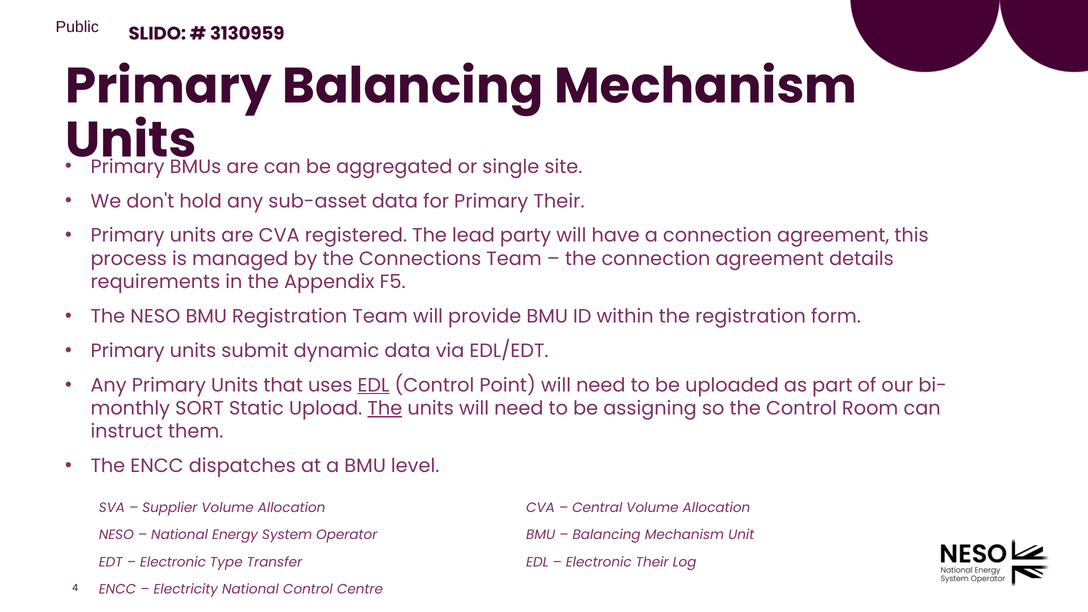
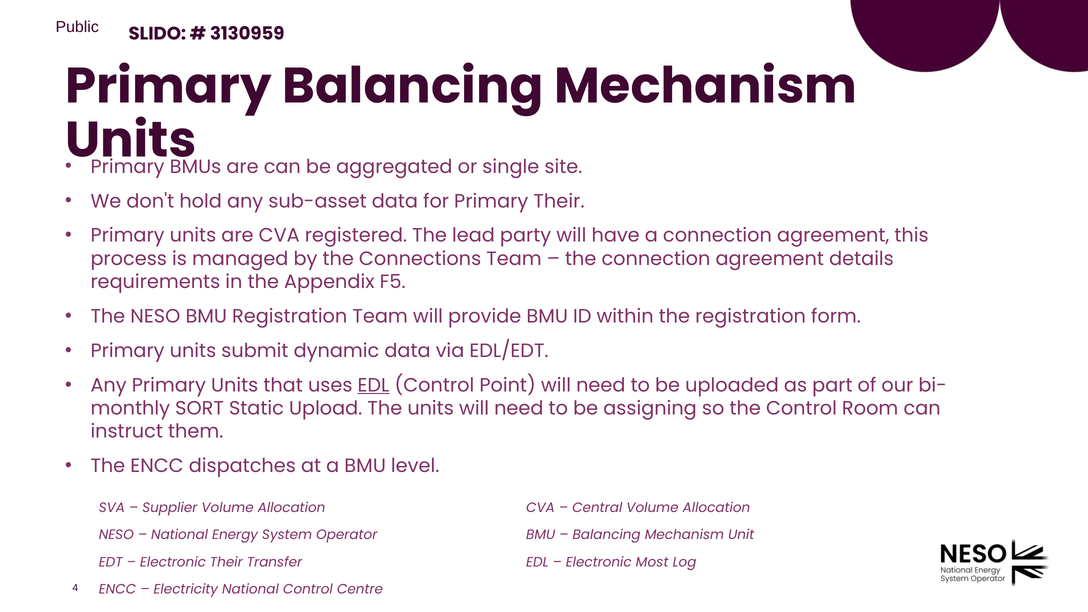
The at (385, 408) underline: present -> none
Electronic Type: Type -> Their
Electronic Their: Their -> Most
